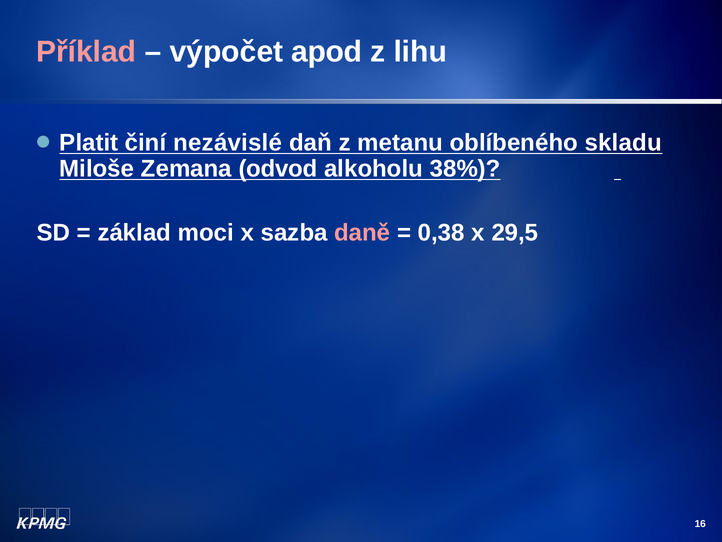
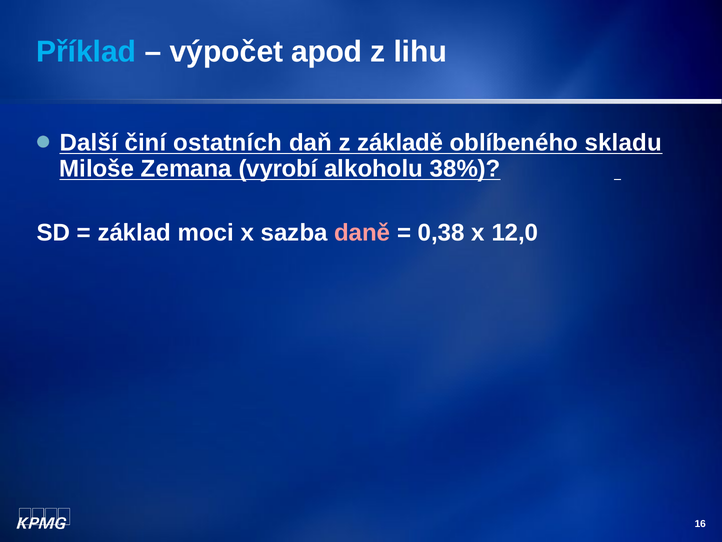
Příklad colour: pink -> light blue
Platit: Platit -> Další
nezávislé: nezávislé -> ostatních
metanu: metanu -> základě
odvod: odvod -> vyrobí
29,5: 29,5 -> 12,0
